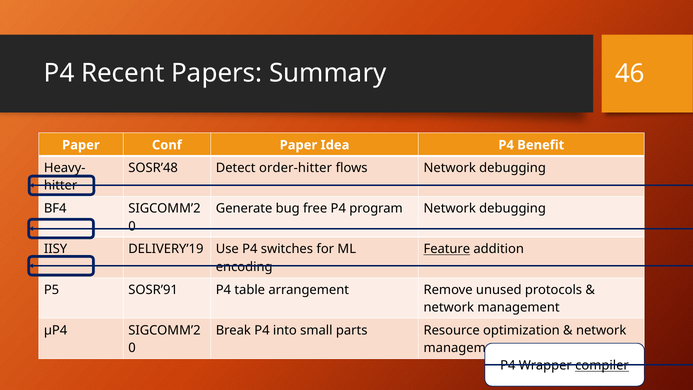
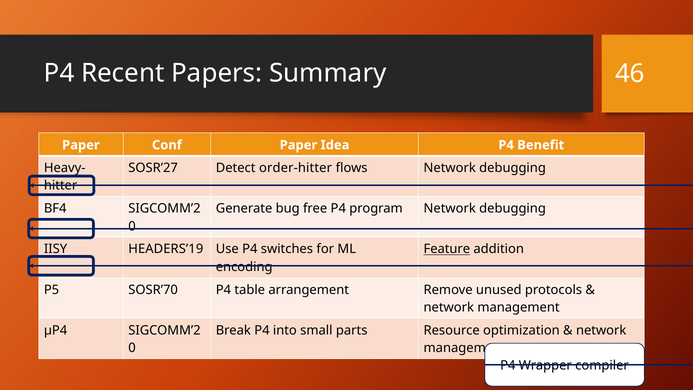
SOSR’48: SOSR’48 -> SOSR’27
DELIVERY’19: DELIVERY’19 -> HEADERS’19
SOSR’91: SOSR’91 -> SOSR’70
compiler underline: present -> none
